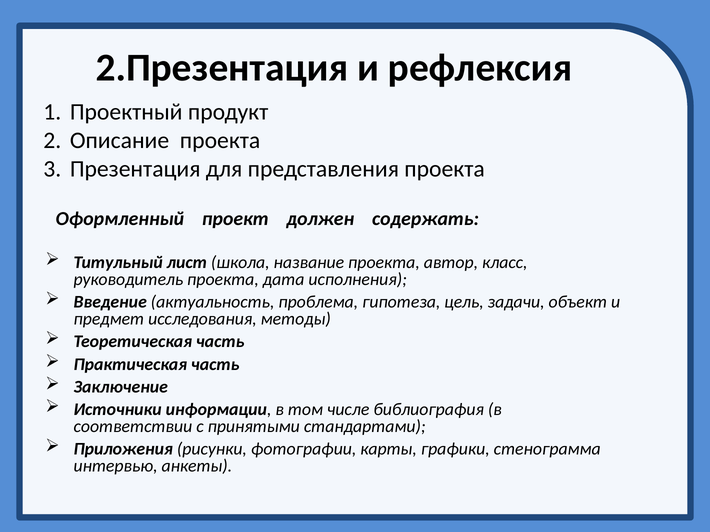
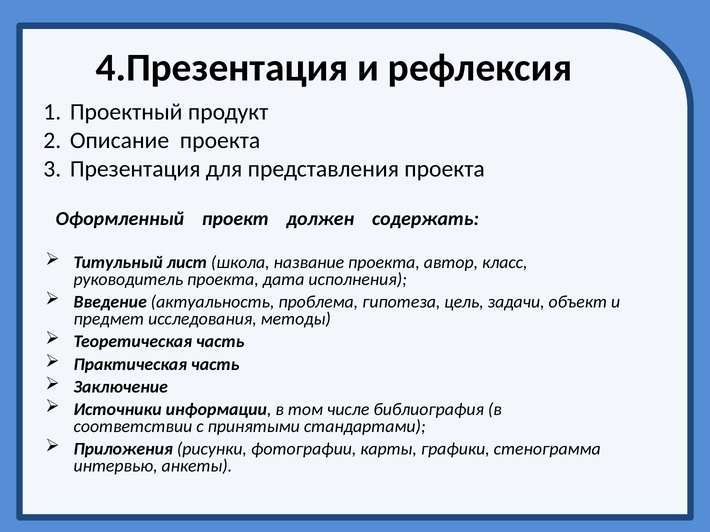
2.Презентация: 2.Презентация -> 4.Презентация
